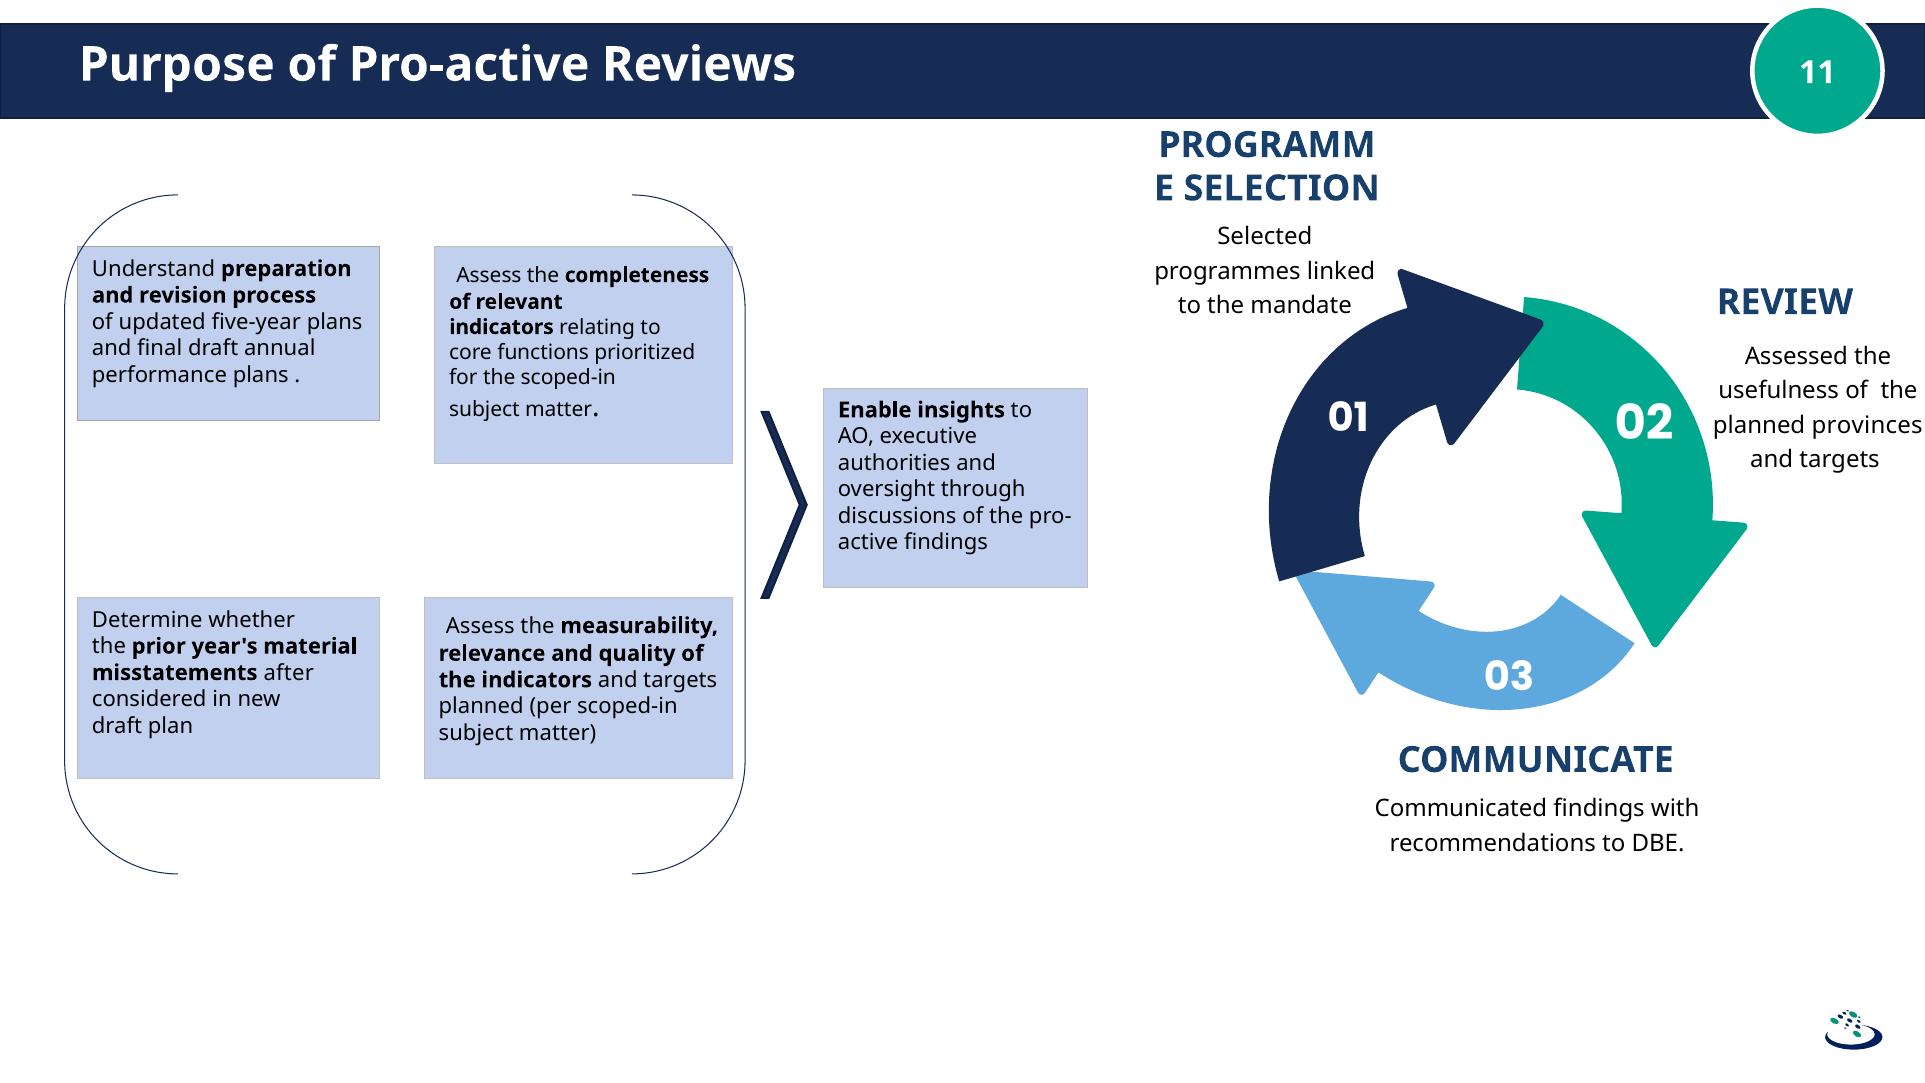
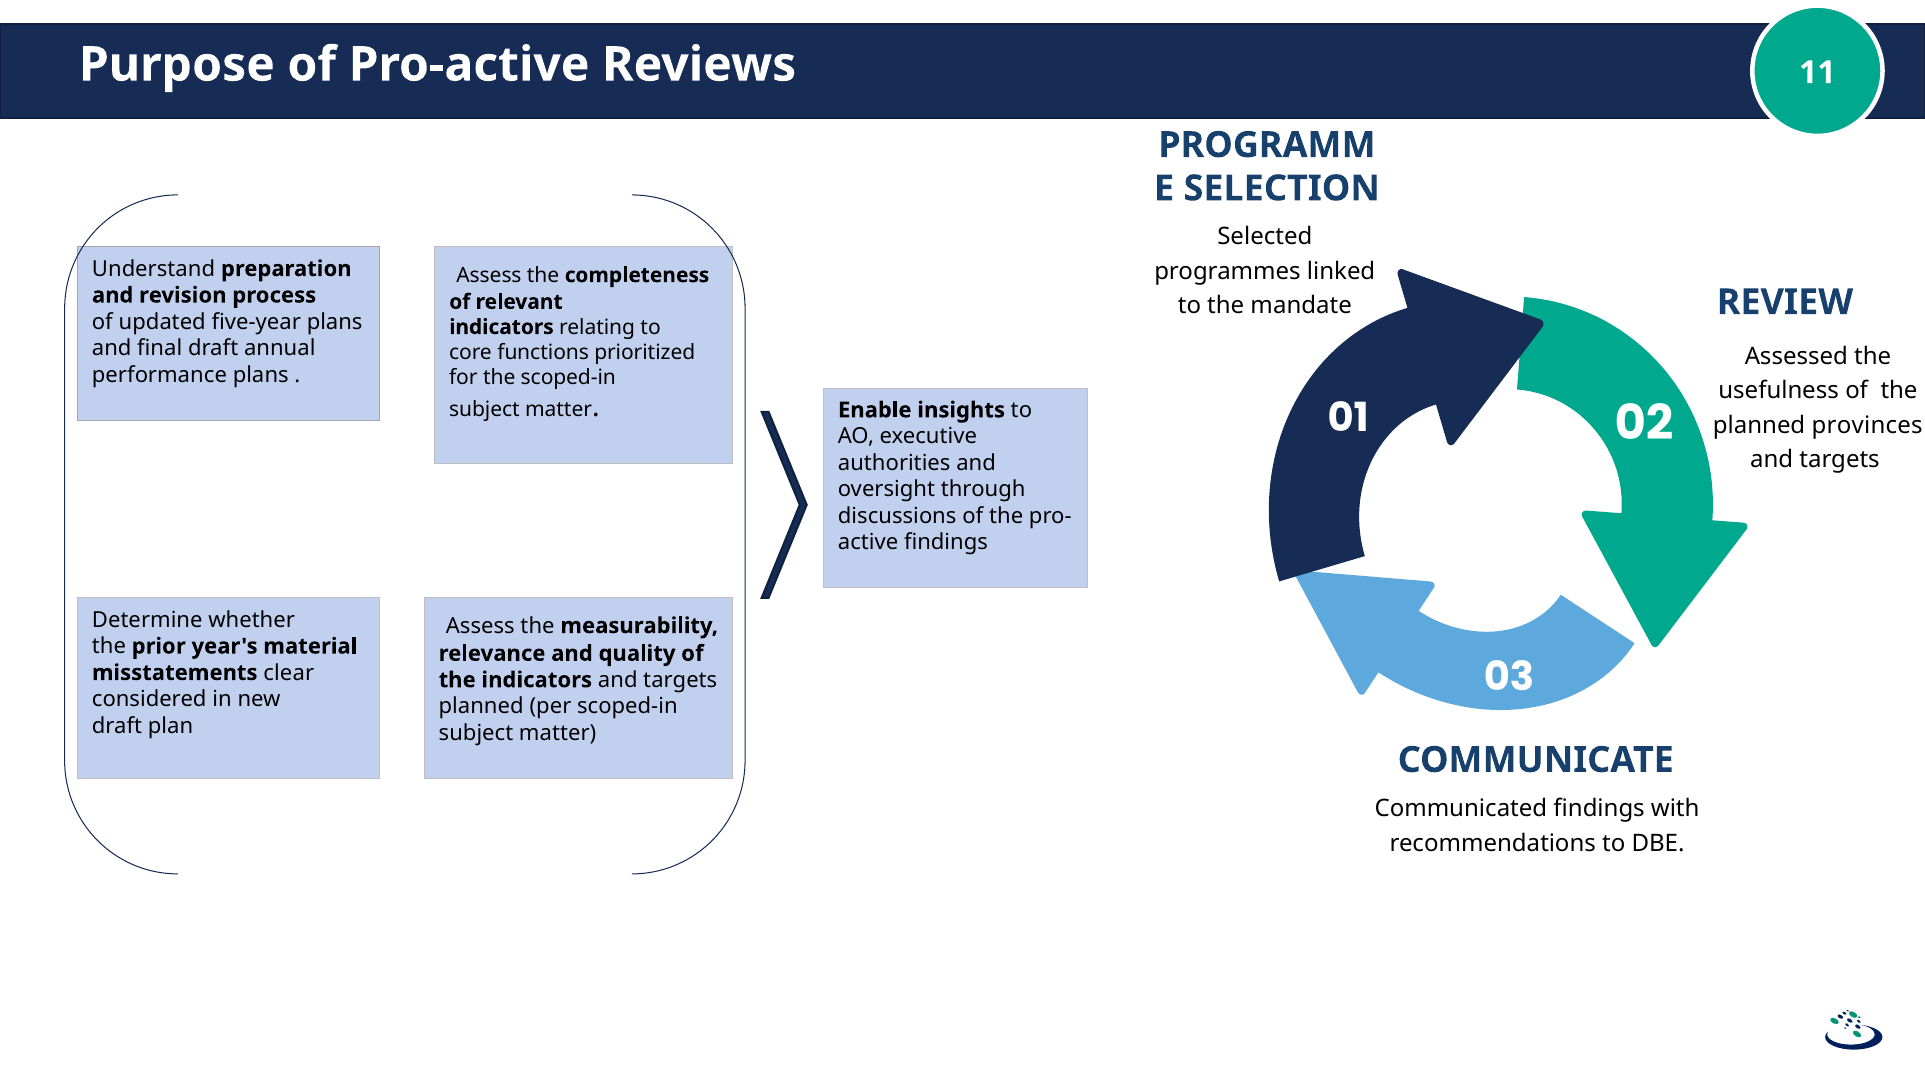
after: after -> clear
